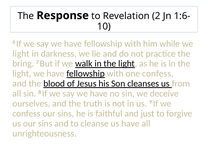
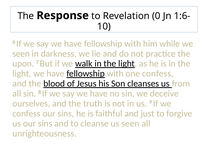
2: 2 -> 0
light at (21, 54): light -> seen
bring: bring -> upon
us have: have -> seen
